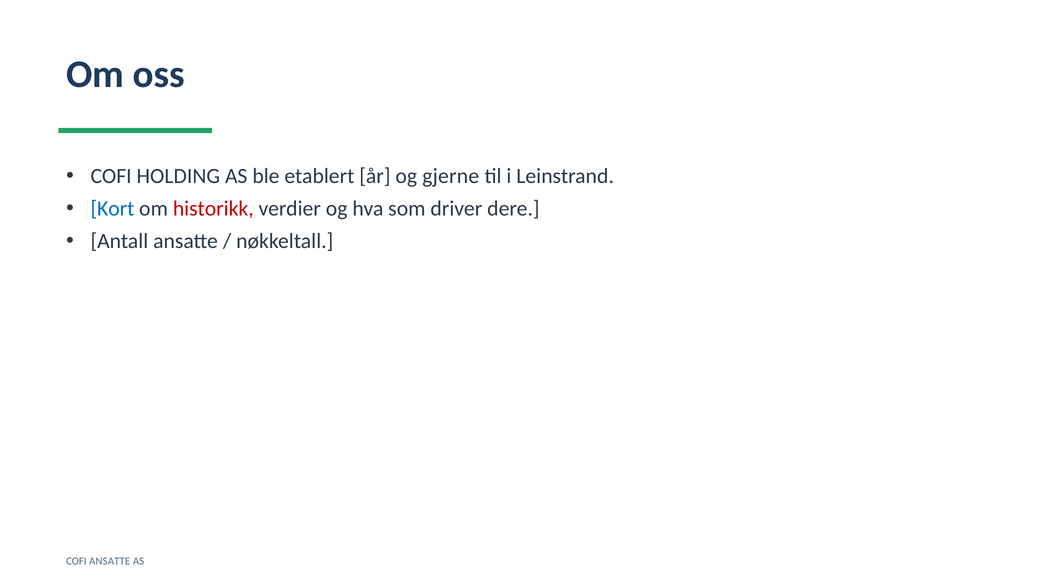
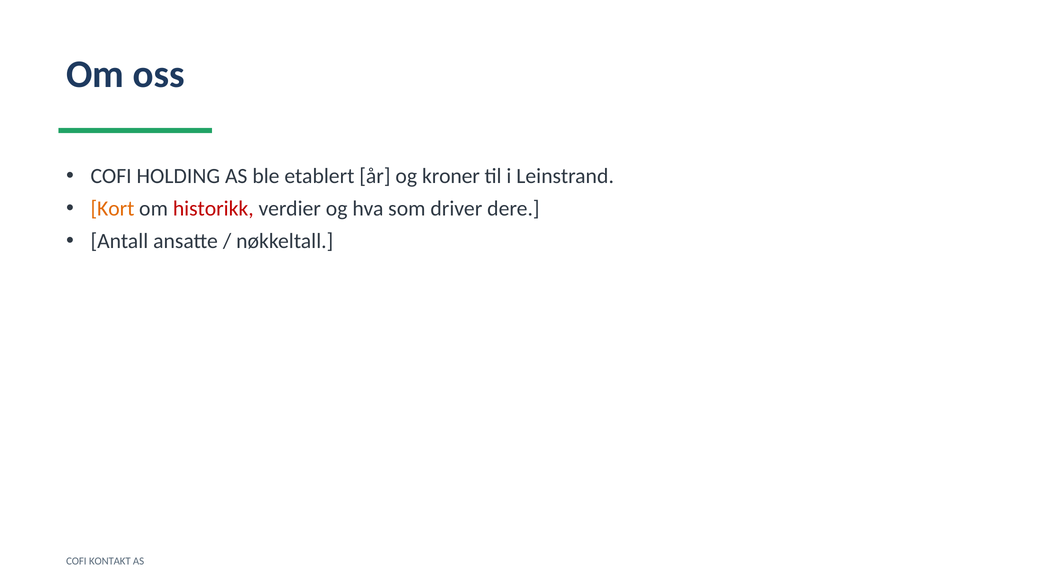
gjerne: gjerne -> kroner
Kort colour: blue -> orange
COFI ANSATTE: ANSATTE -> KONTAKT
